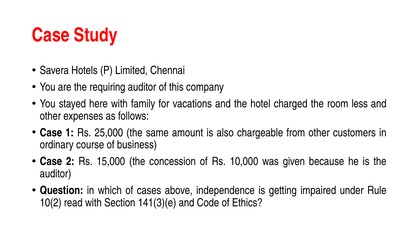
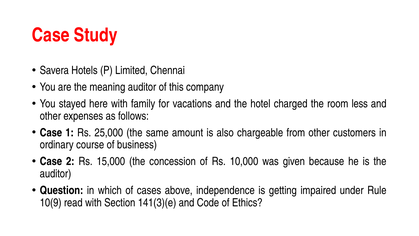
requiring: requiring -> meaning
10(2: 10(2 -> 10(9
